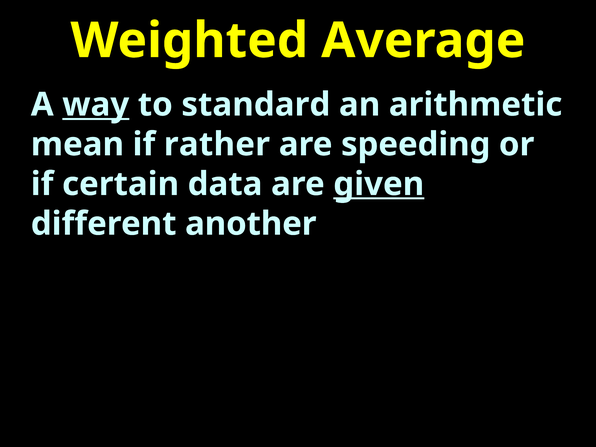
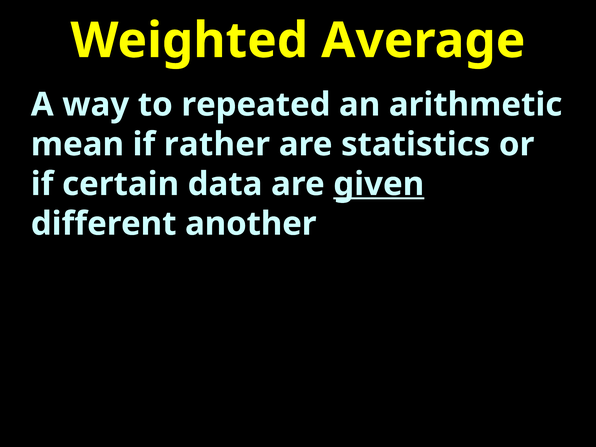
way underline: present -> none
standard: standard -> repeated
speeding: speeding -> statistics
